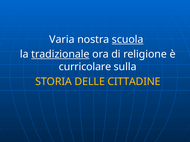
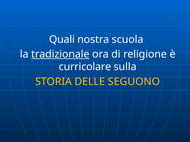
Varia: Varia -> Quali
scuola underline: present -> none
CITTADINE: CITTADINE -> SEGUONO
